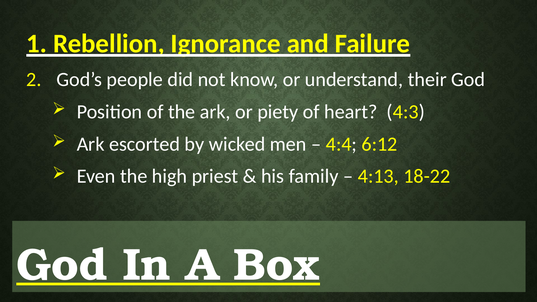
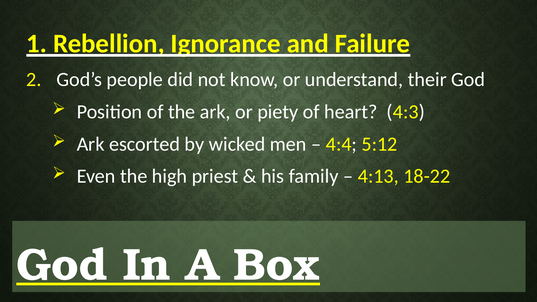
6:12: 6:12 -> 5:12
